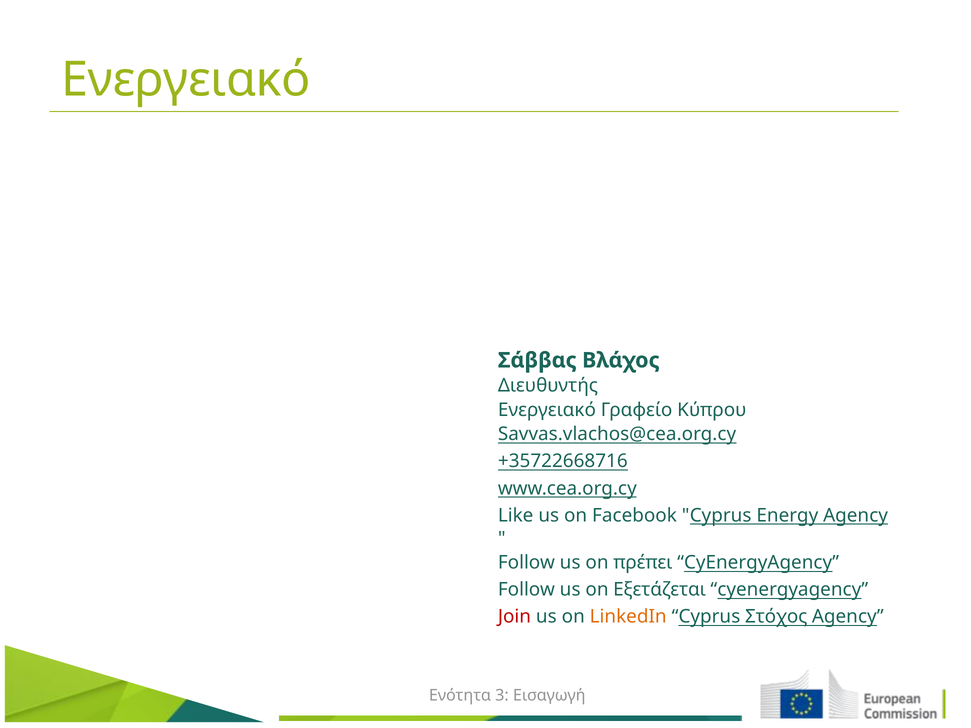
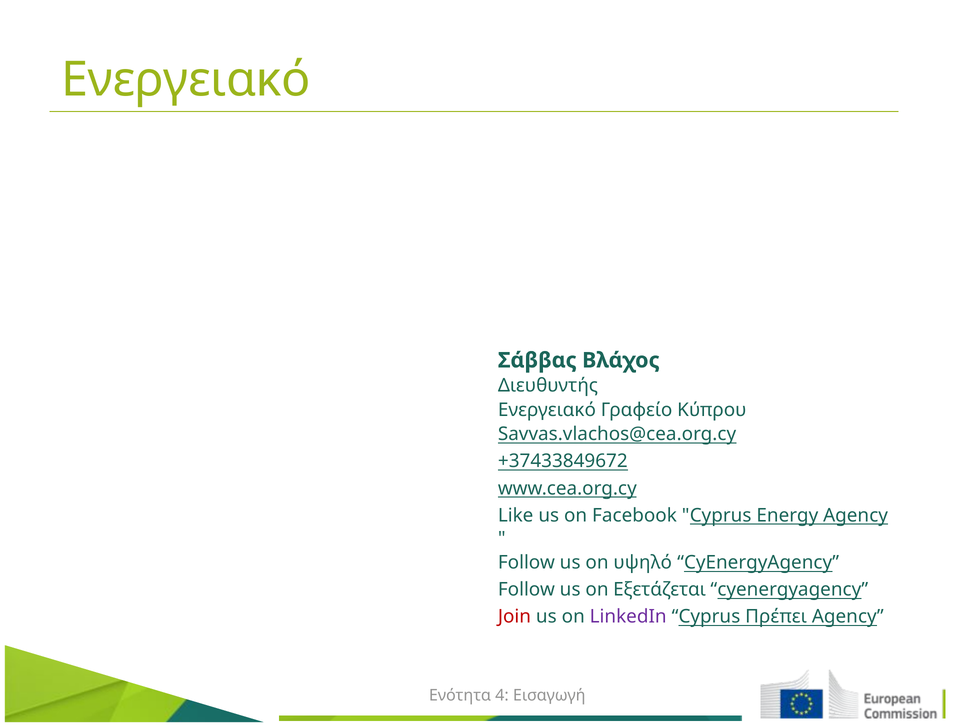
+35722668716: +35722668716 -> +37433849672
πρέπει: πρέπει -> υψηλό
LinkedIn colour: orange -> purple
Στόχος: Στόχος -> Πρέπει
3: 3 -> 4
